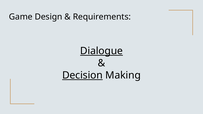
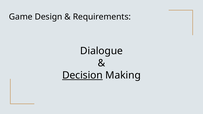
Dialogue underline: present -> none
